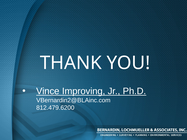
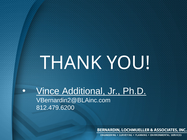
Improving: Improving -> Additional
